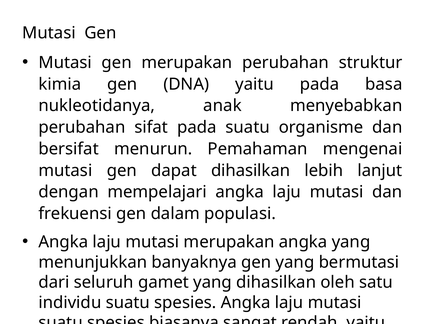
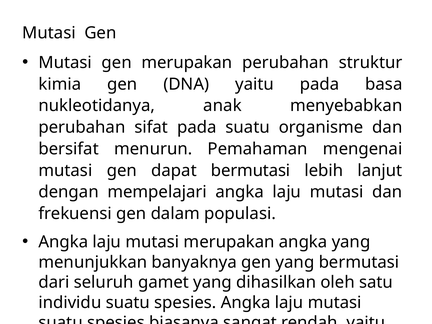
dapat dihasilkan: dihasilkan -> bermutasi
